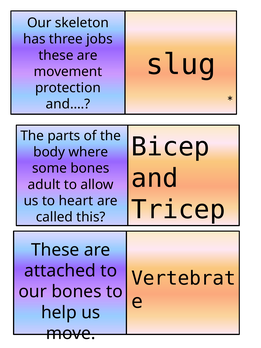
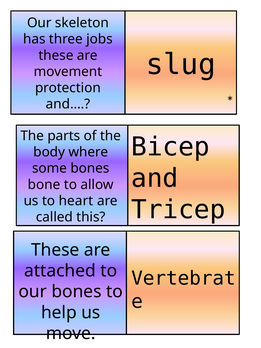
adult: adult -> bone
